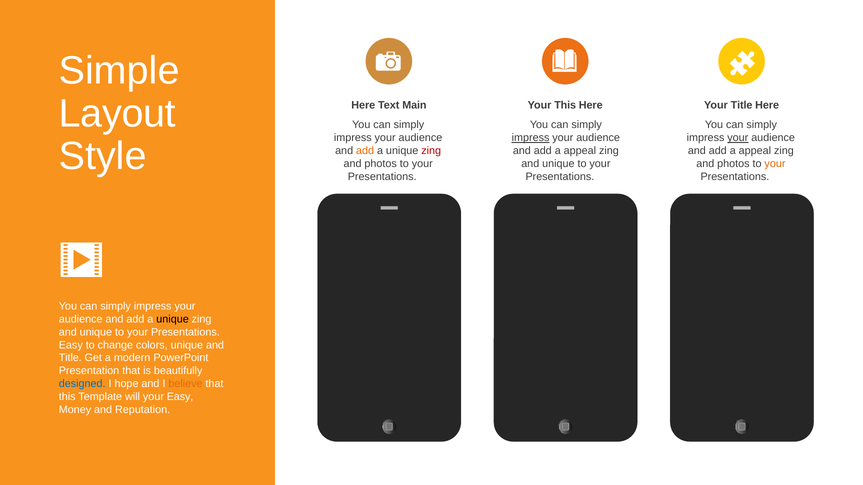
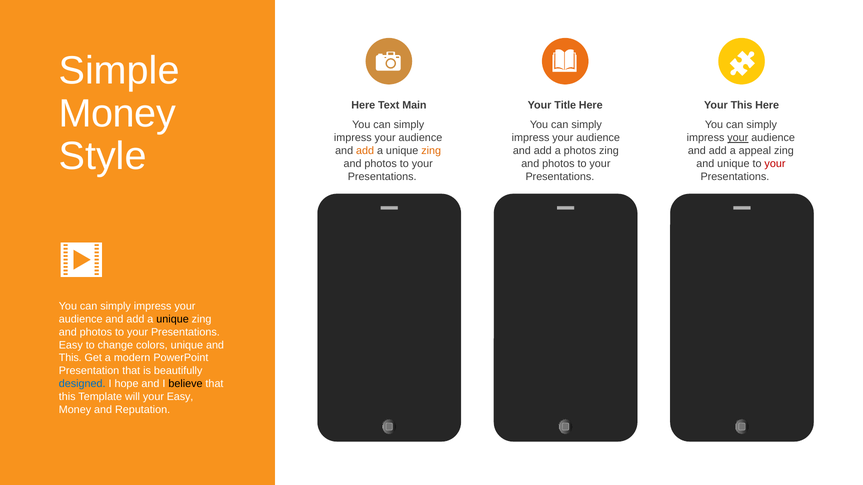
Layout at (117, 114): Layout -> Money
Your This: This -> Title
Your Title: Title -> This
impress at (531, 138) underline: present -> none
zing at (431, 151) colour: red -> orange
appeal at (580, 151): appeal -> photos
unique at (558, 164): unique -> photos
photos at (733, 164): photos -> unique
your at (775, 164) colour: orange -> red
unique at (96, 332): unique -> photos
Title at (70, 358): Title -> This
believe colour: orange -> black
